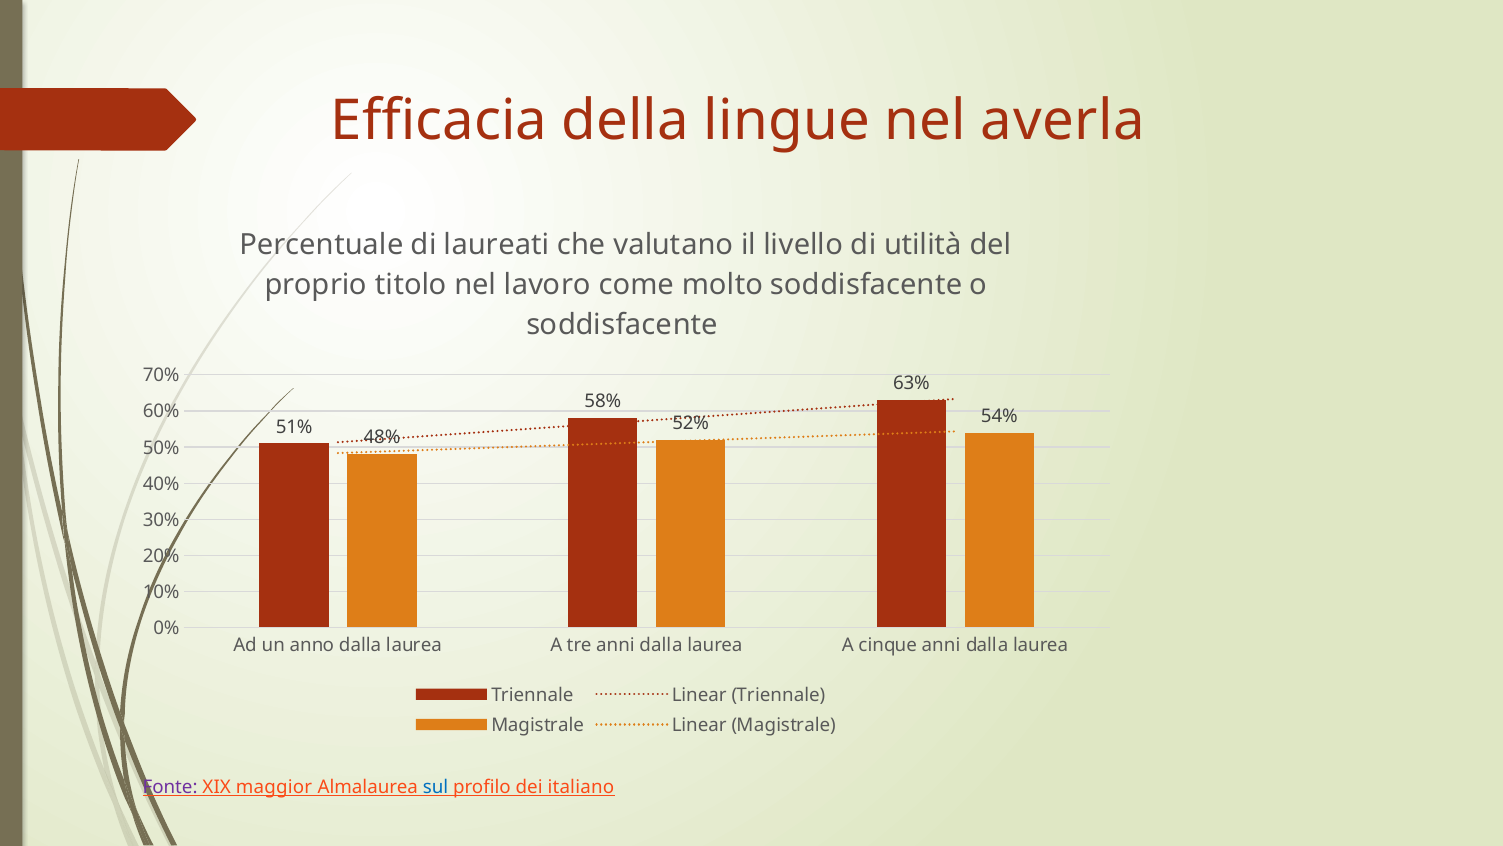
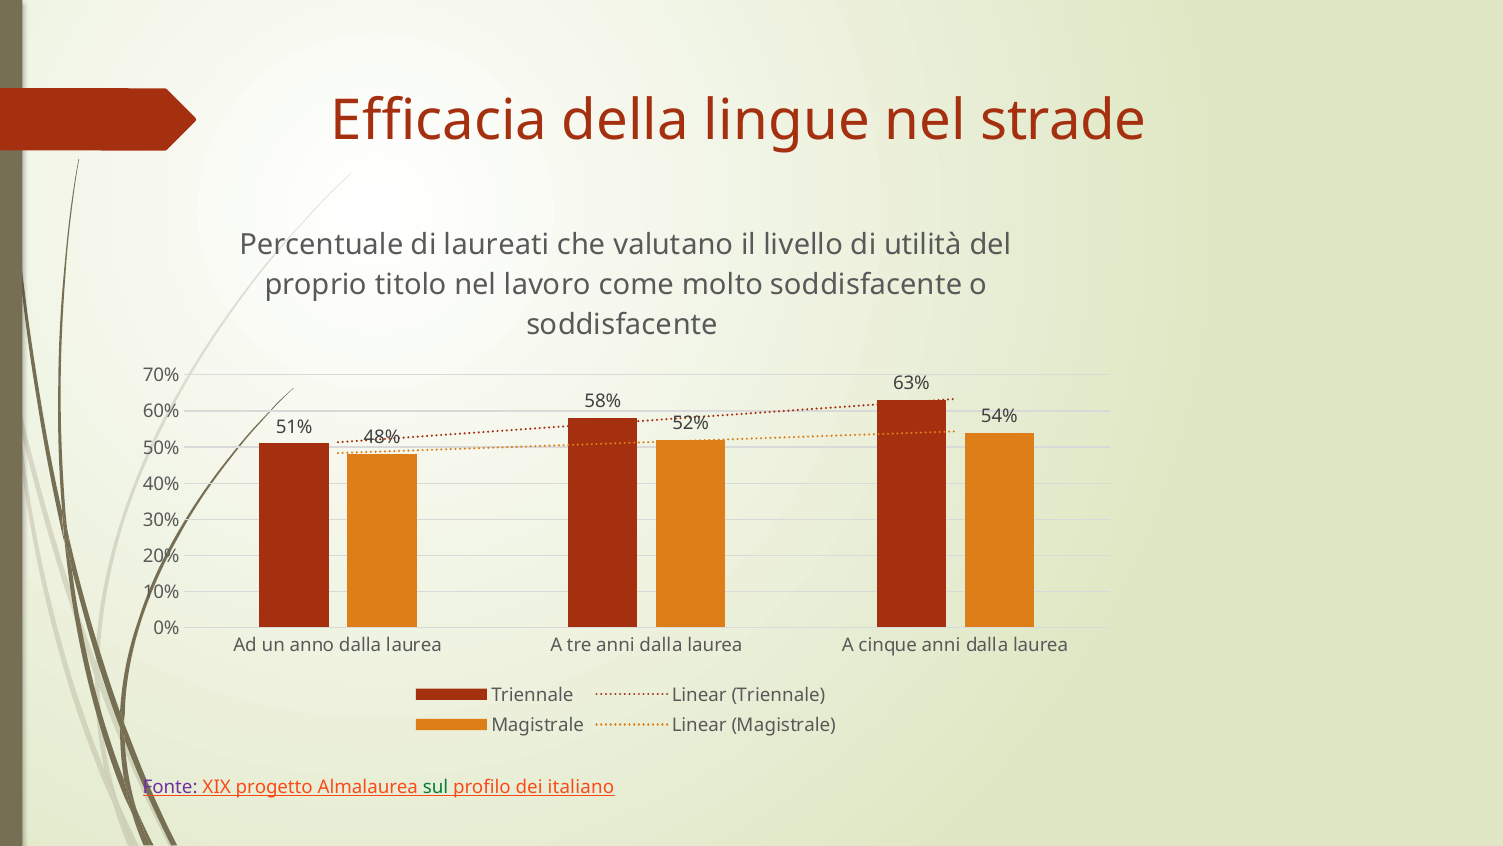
averla: averla -> strade
maggior: maggior -> progetto
sul colour: blue -> green
